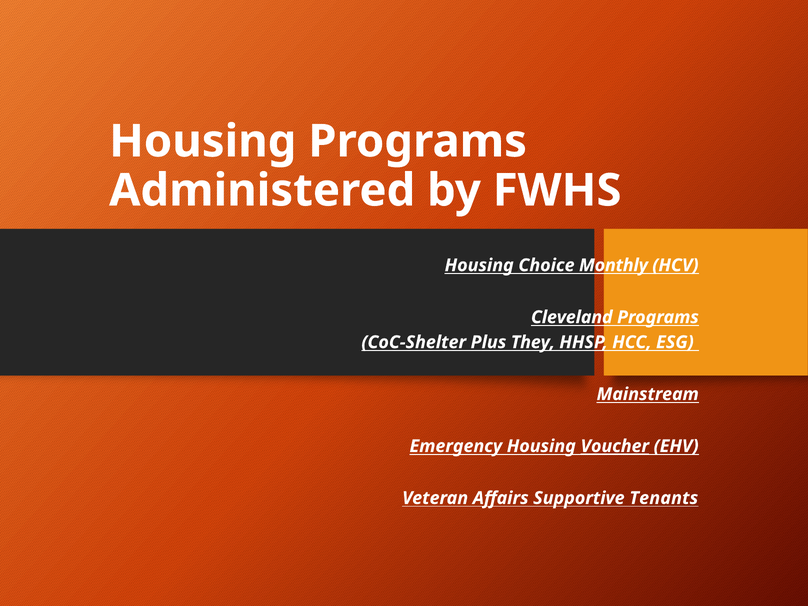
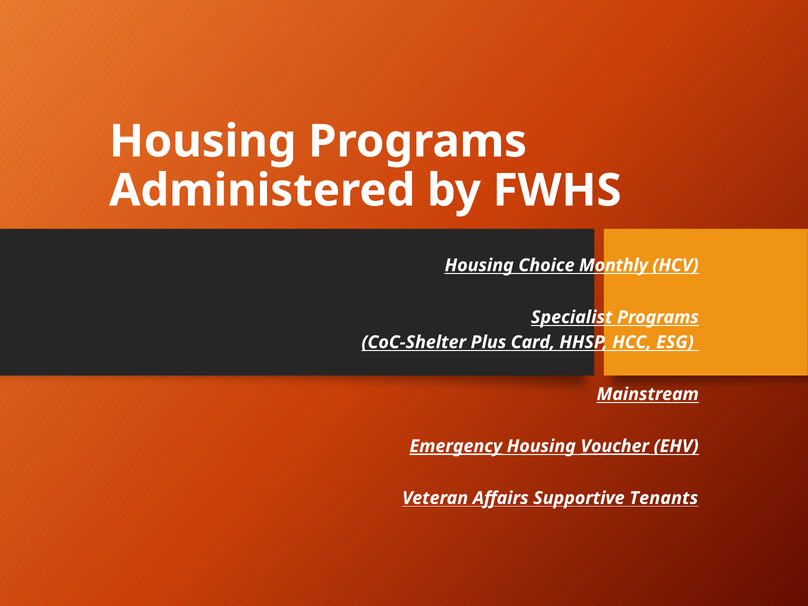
Cleveland: Cleveland -> Specialist
They: They -> Card
Emergency underline: none -> present
